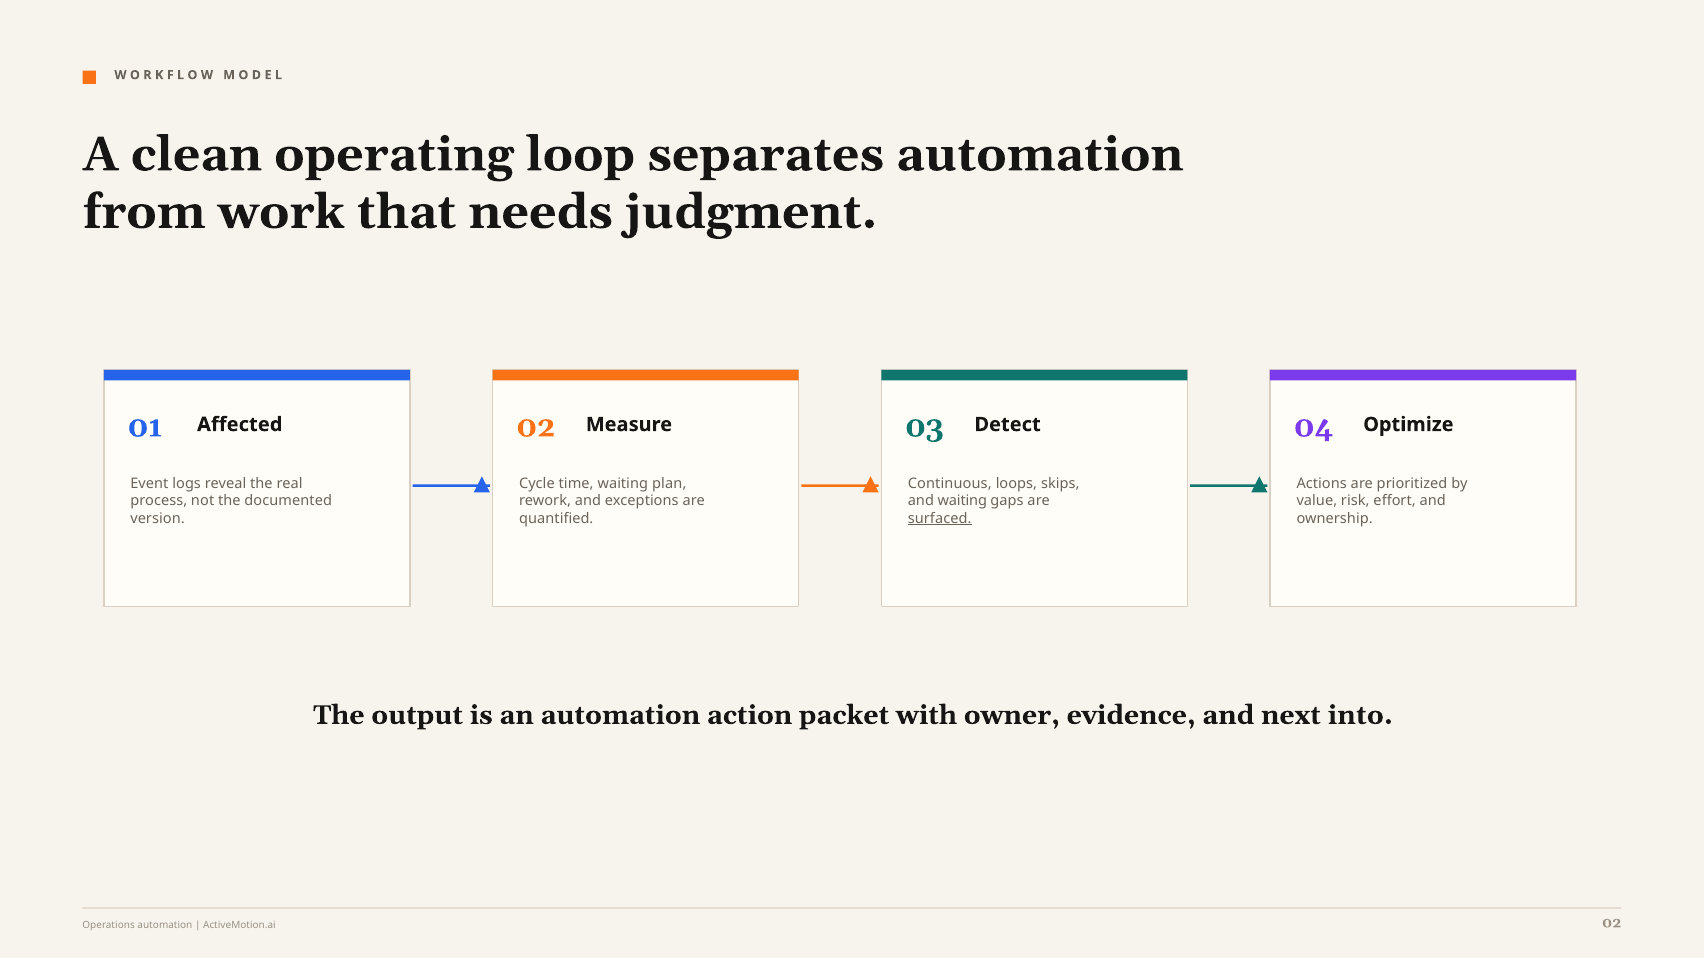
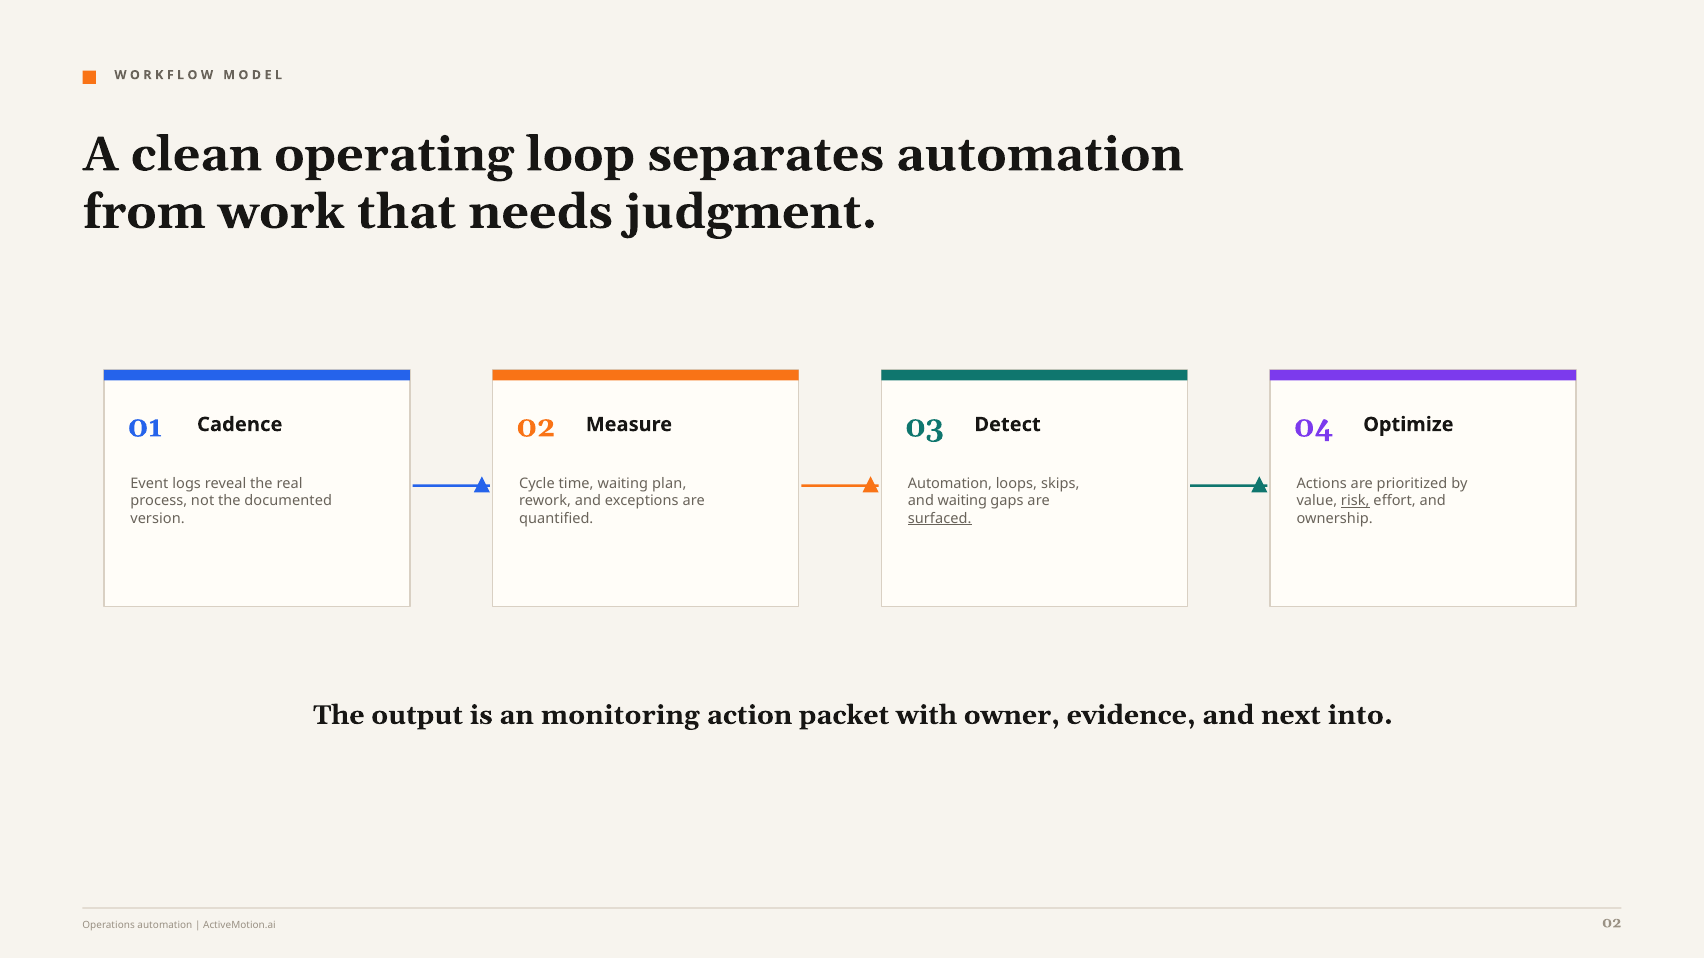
Affected: Affected -> Cadence
Continuous at (950, 484): Continuous -> Automation
risk underline: none -> present
an automation: automation -> monitoring
